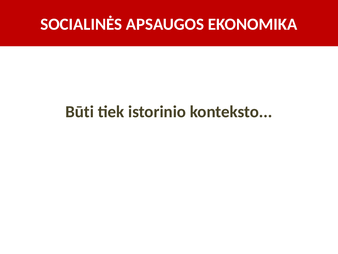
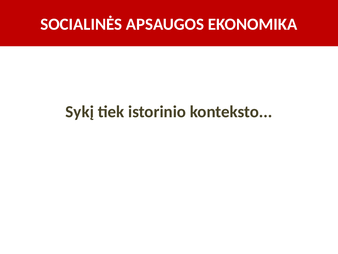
Būti: Būti -> Sykį
